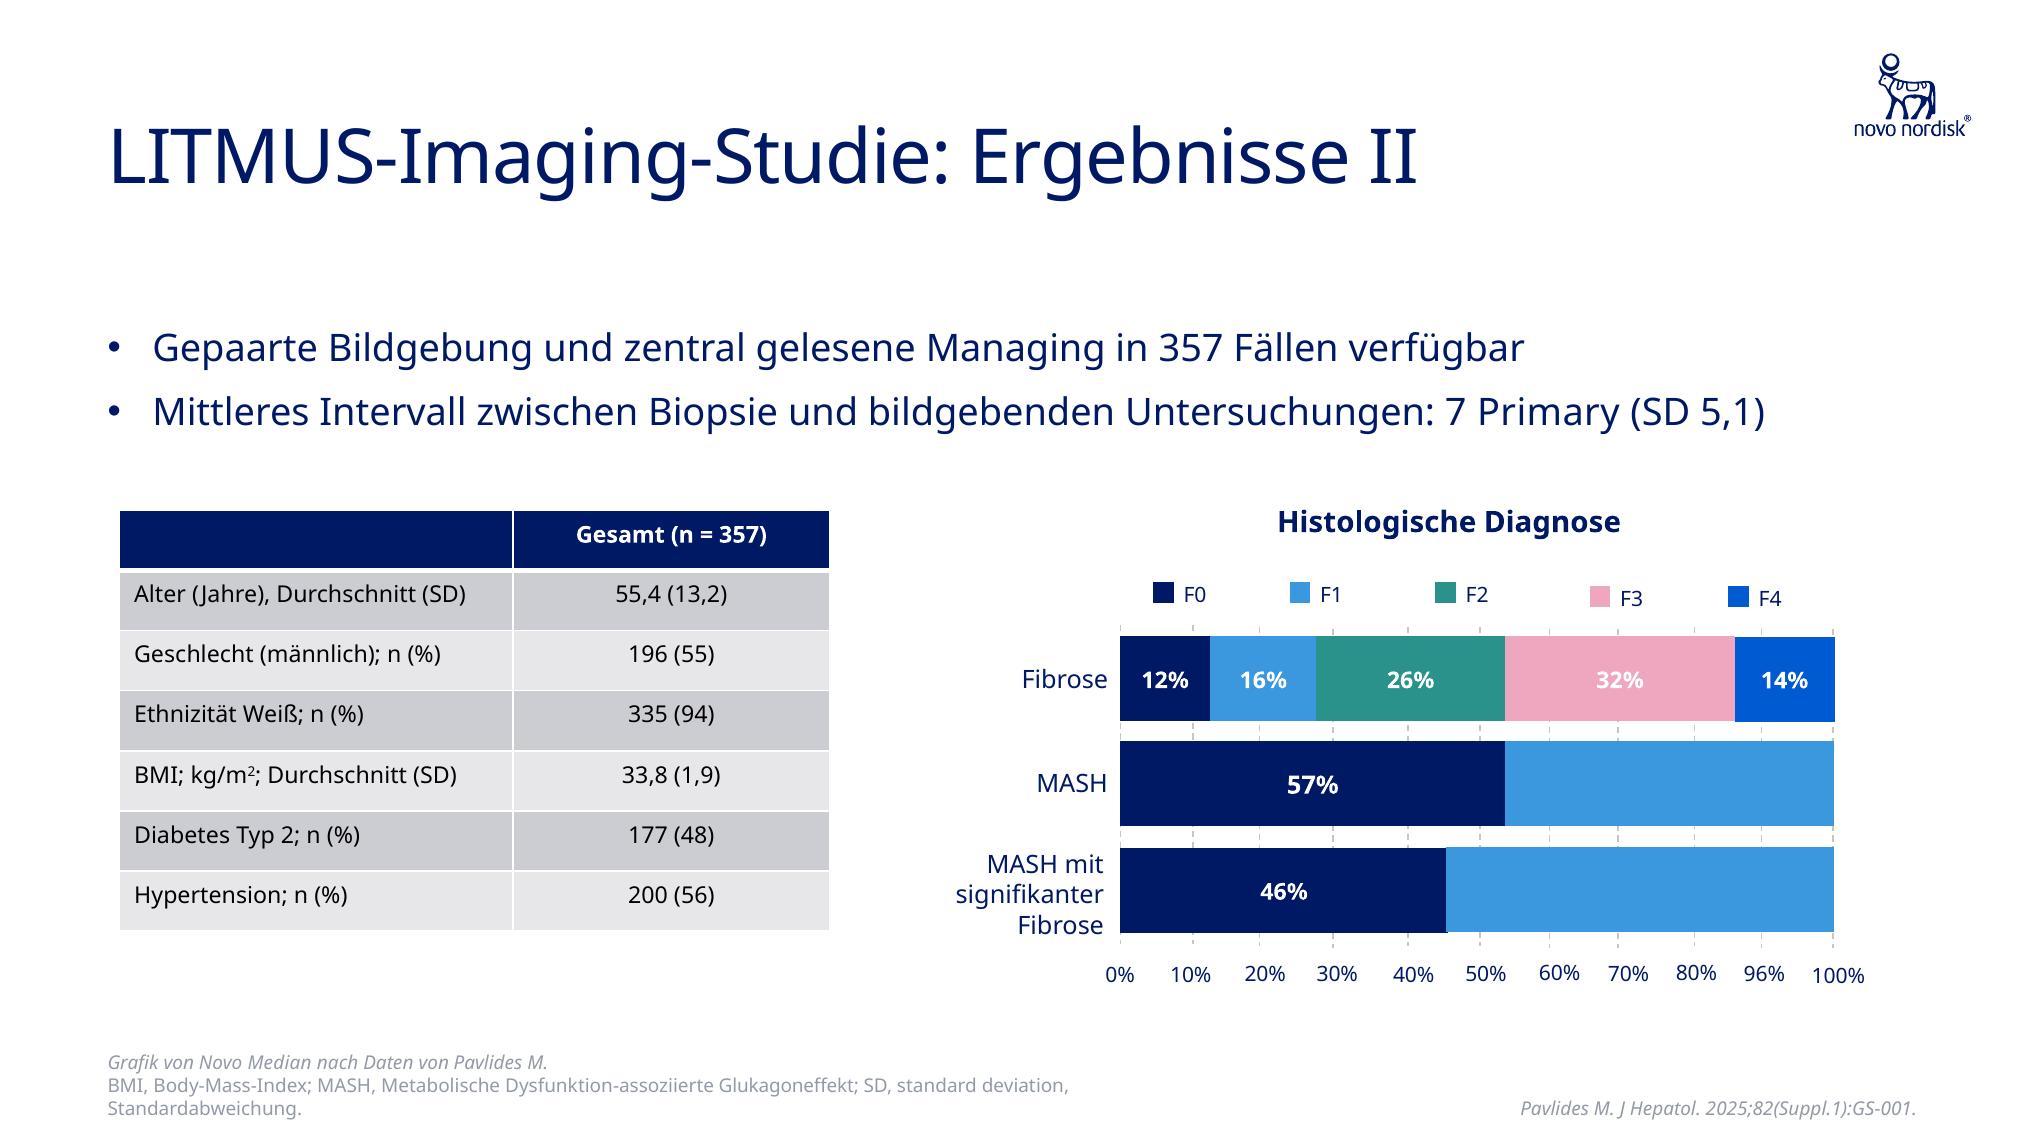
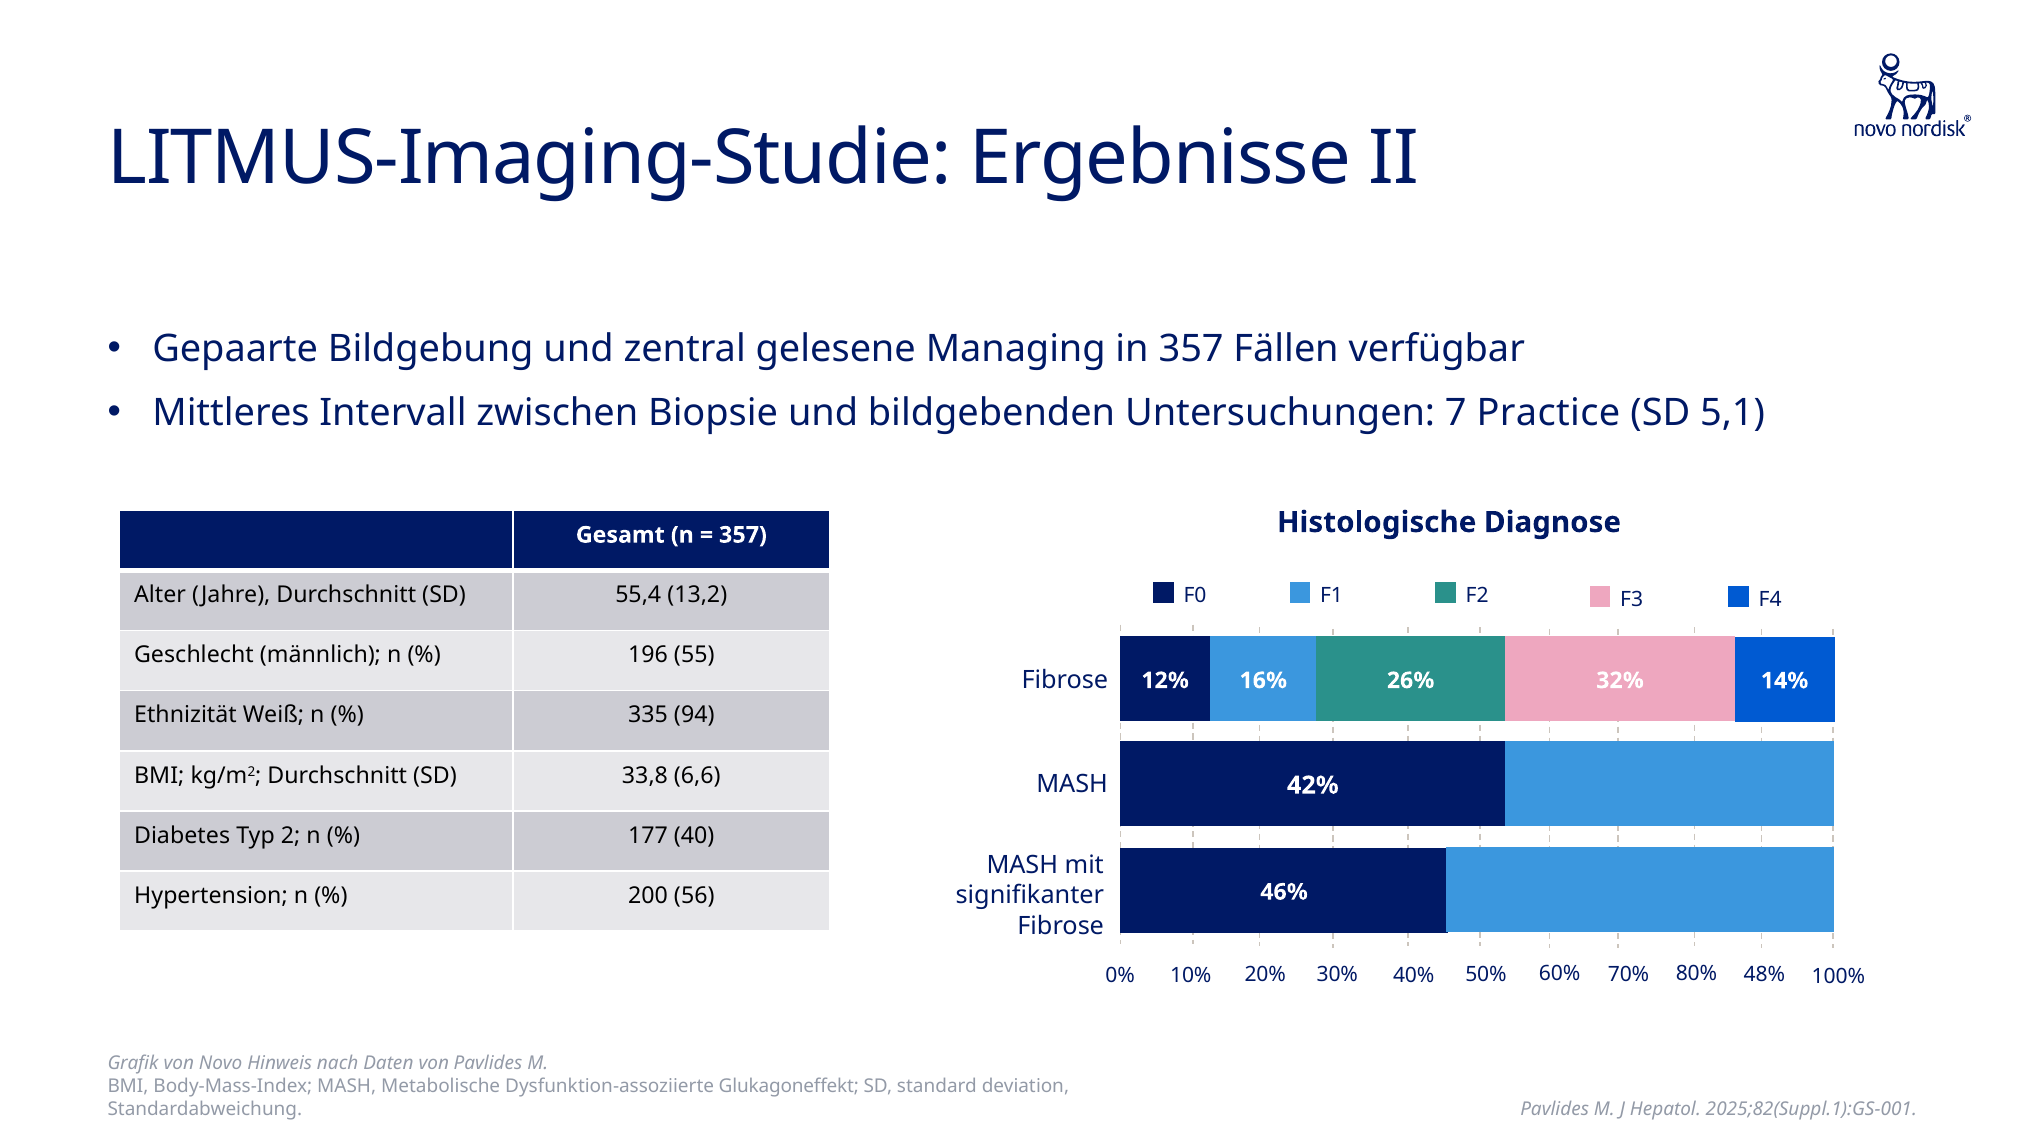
Primary: Primary -> Practice
1,9: 1,9 -> 6,6
57%: 57% -> 42%
48: 48 -> 40
96%: 96% -> 48%
Median: Median -> Hinweis
